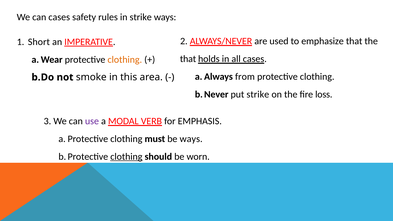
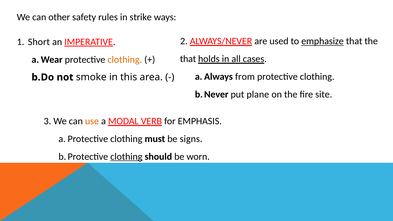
can cases: cases -> other
emphasize underline: none -> present
put strike: strike -> plane
loss: loss -> site
use colour: purple -> orange
be ways: ways -> signs
